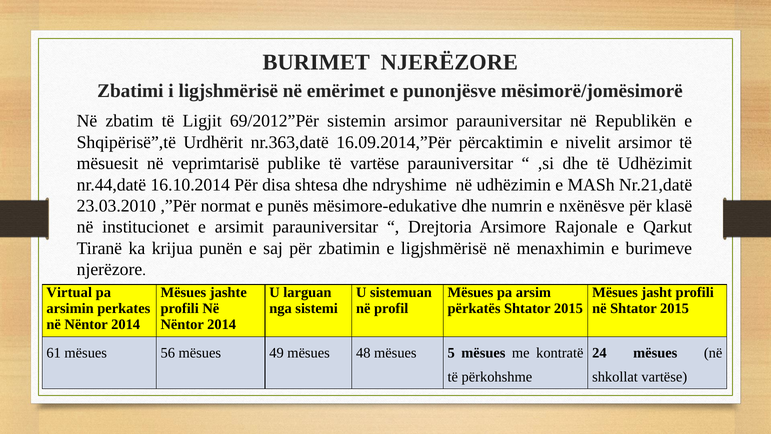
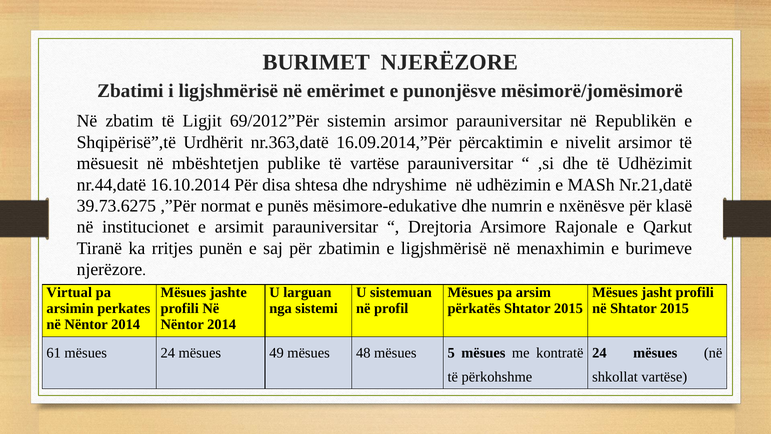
veprimtarisë: veprimtarisë -> mbështetjen
23.03.2010: 23.03.2010 -> 39.73.6275
krijua: krijua -> rritjes
mësues 56: 56 -> 24
